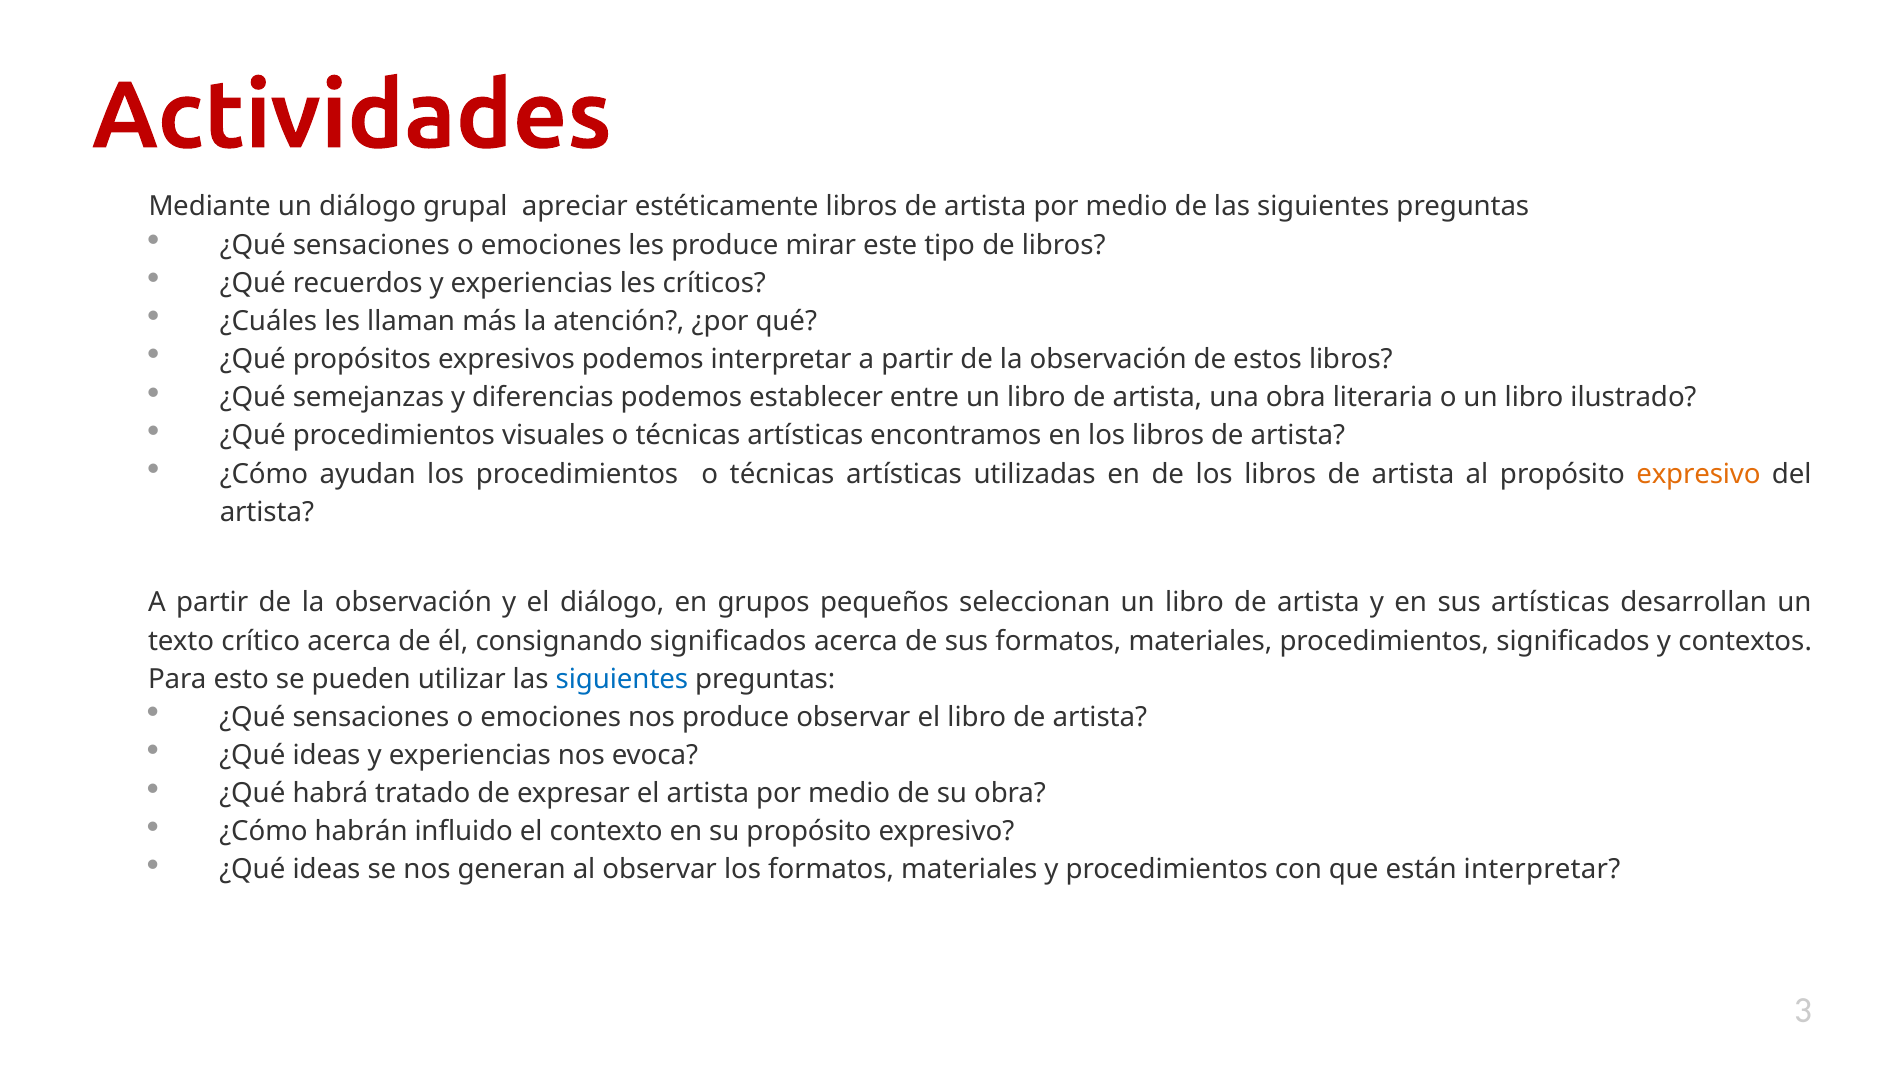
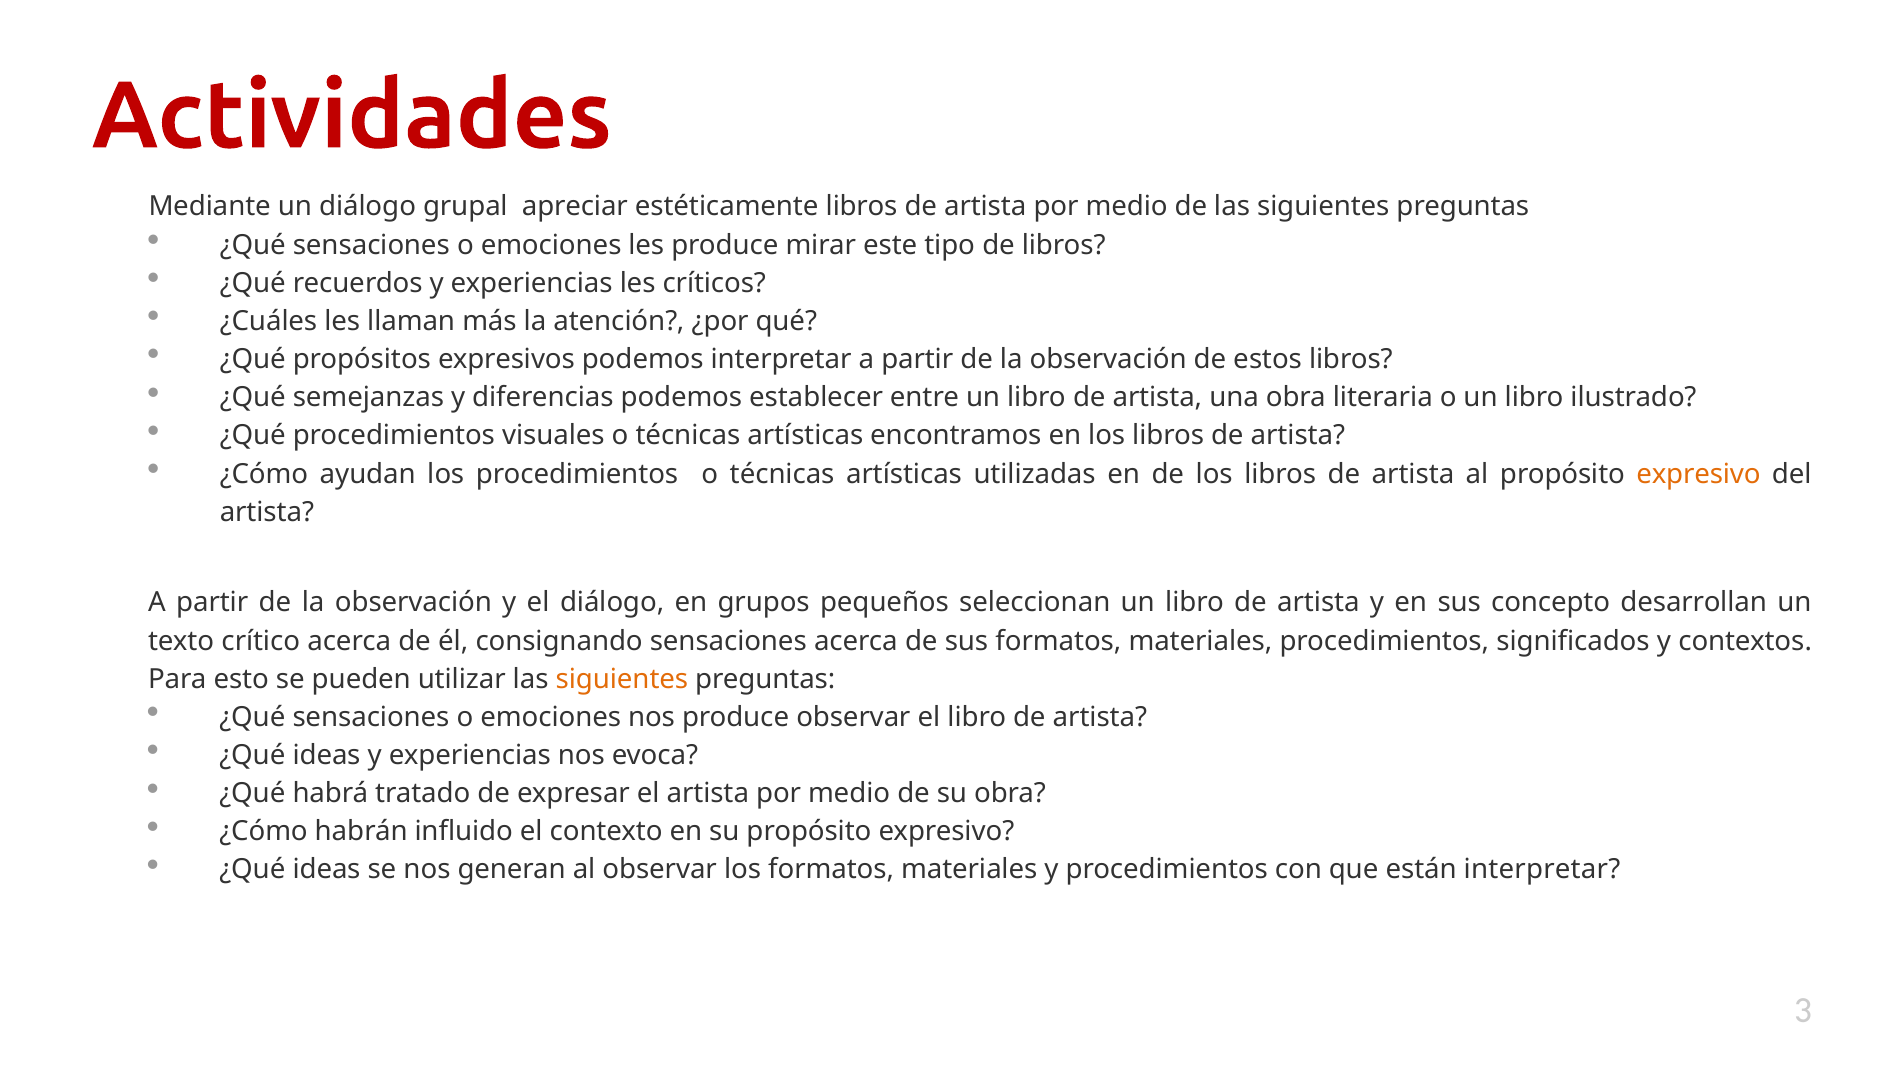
sus artísticas: artísticas -> concepto
consignando significados: significados -> sensaciones
siguientes at (622, 679) colour: blue -> orange
